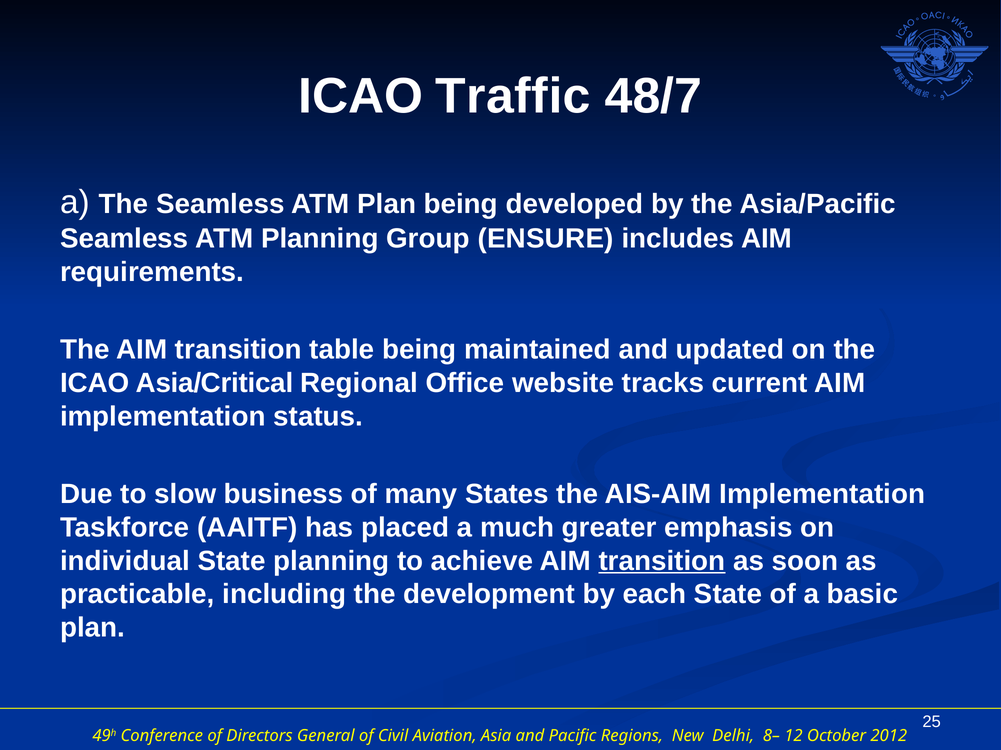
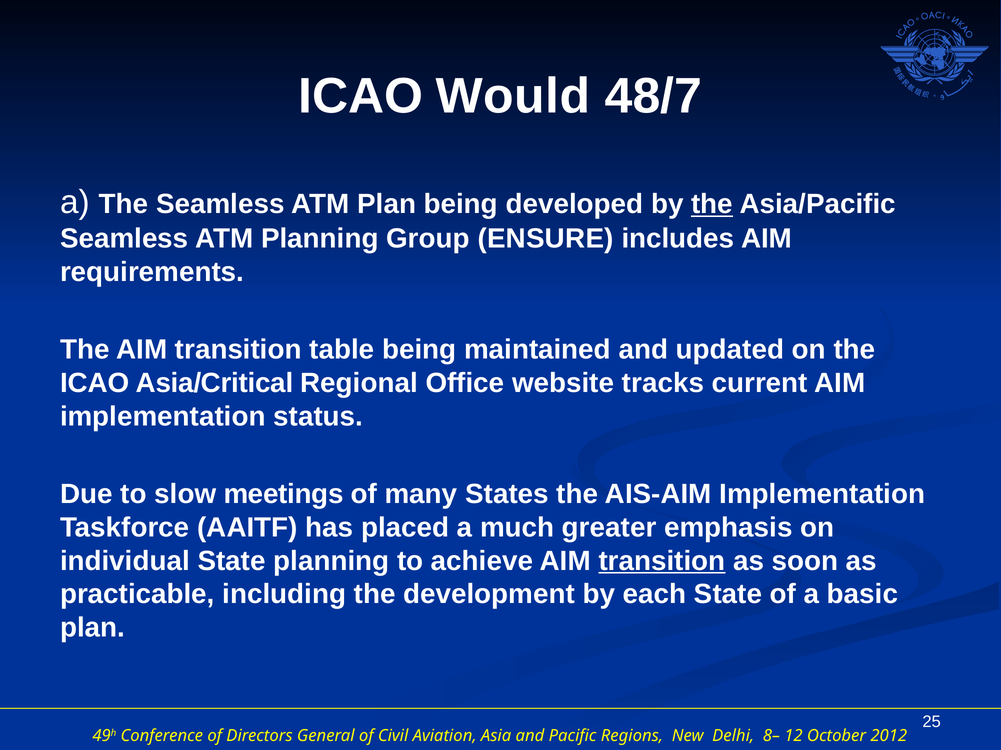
Traffic: Traffic -> Would
the at (712, 204) underline: none -> present
business: business -> meetings
